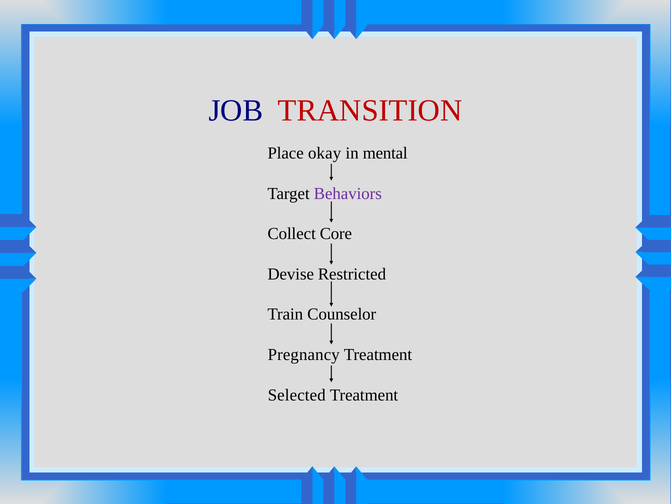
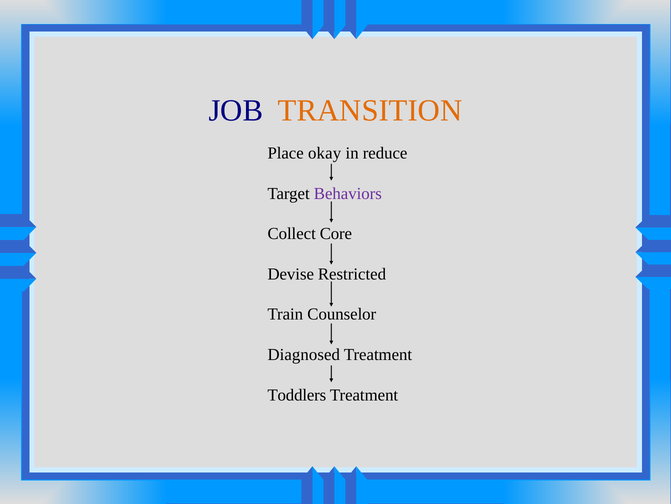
TRANSITION colour: red -> orange
mental: mental -> reduce
Pregnancy: Pregnancy -> Diagnosed
Selected: Selected -> Toddlers
